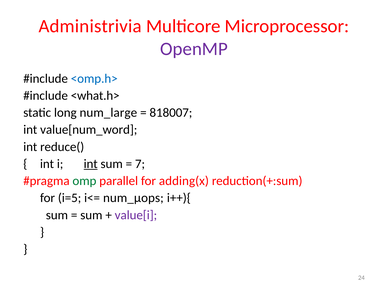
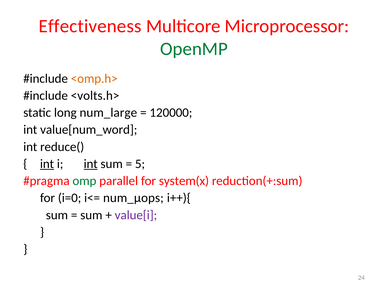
Administrivia: Administrivia -> Effectiveness
OpenMP colour: purple -> green
<omp.h> colour: blue -> orange
<what.h>: <what.h> -> <volts.h>
818007: 818007 -> 120000
int at (47, 164) underline: none -> present
7: 7 -> 5
adding(x: adding(x -> system(x
i=5: i=5 -> i=0
